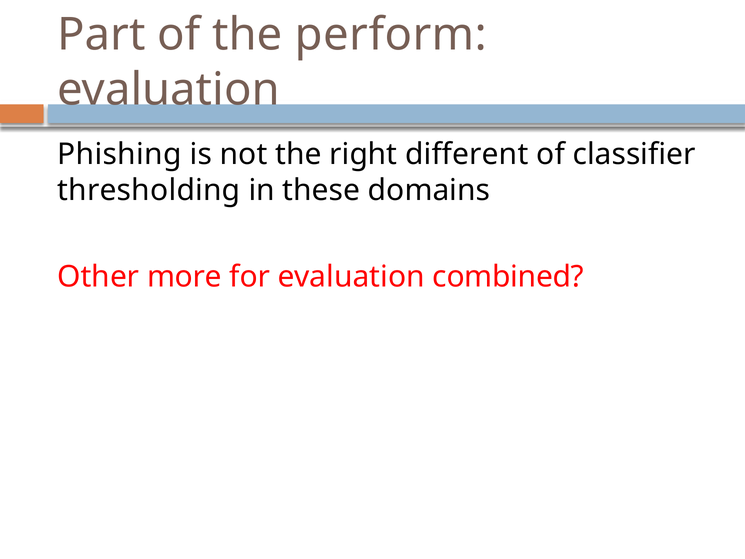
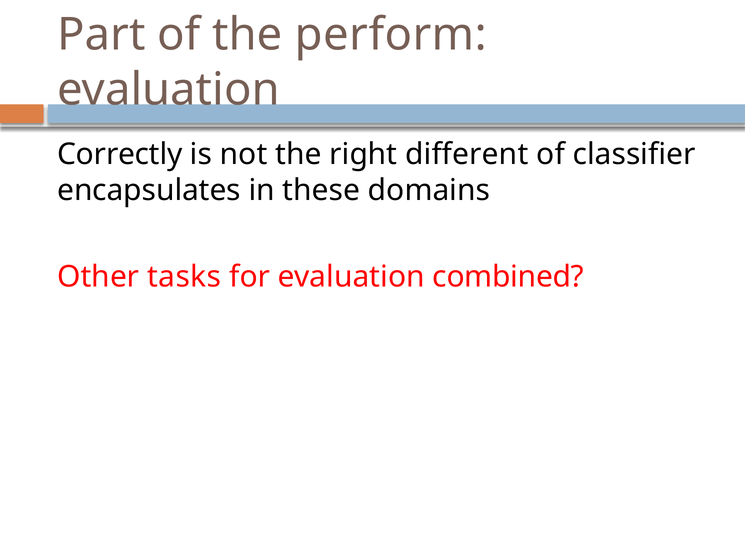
Phishing: Phishing -> Correctly
thresholding: thresholding -> encapsulates
more: more -> tasks
